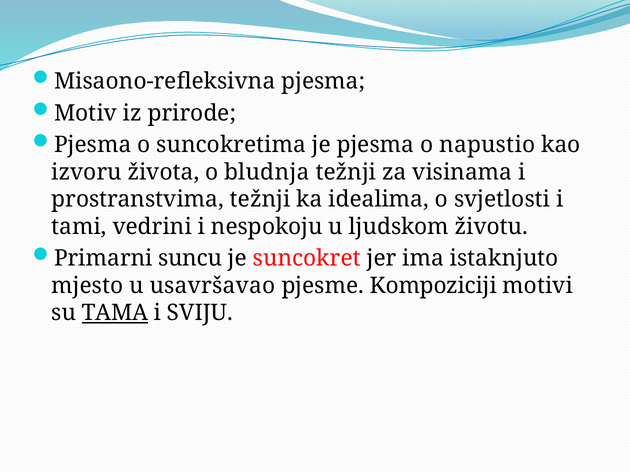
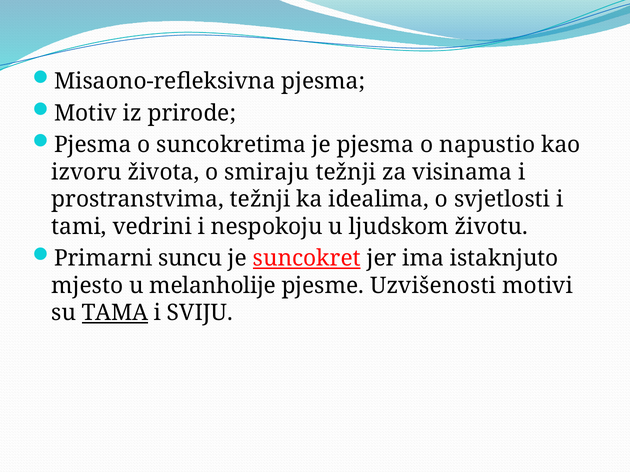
bludnja: bludnja -> smiraju
suncokret underline: none -> present
usavršavao: usavršavao -> melanholije
Kompoziciji: Kompoziciji -> Uzvišenosti
